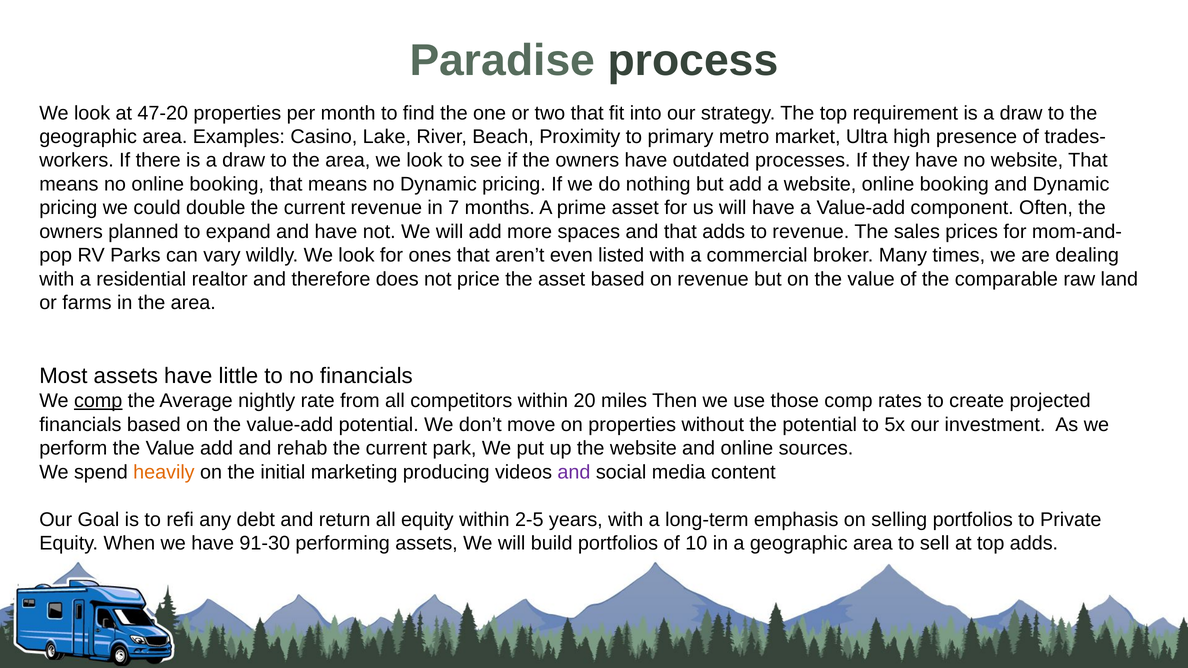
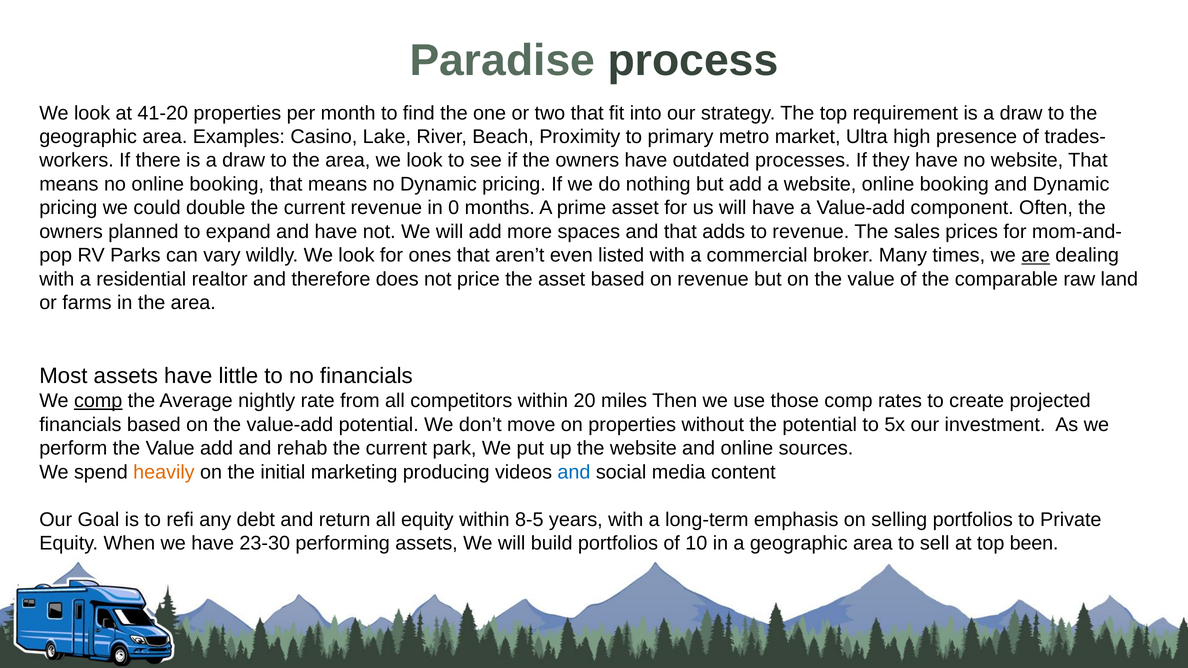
47-20: 47-20 -> 41-20
7: 7 -> 0
are underline: none -> present
and at (574, 472) colour: purple -> blue
2-5: 2-5 -> 8-5
91-30: 91-30 -> 23-30
top adds: adds -> been
